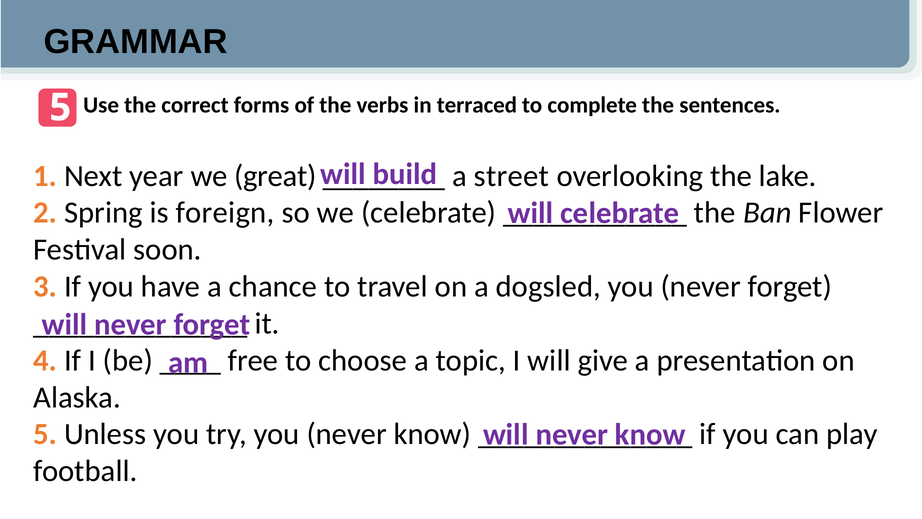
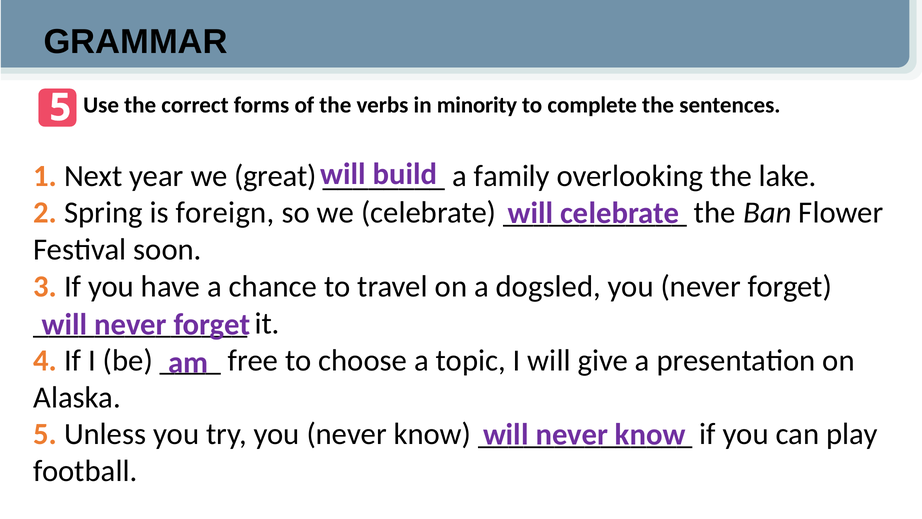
terraced: terraced -> minority
street: street -> family
